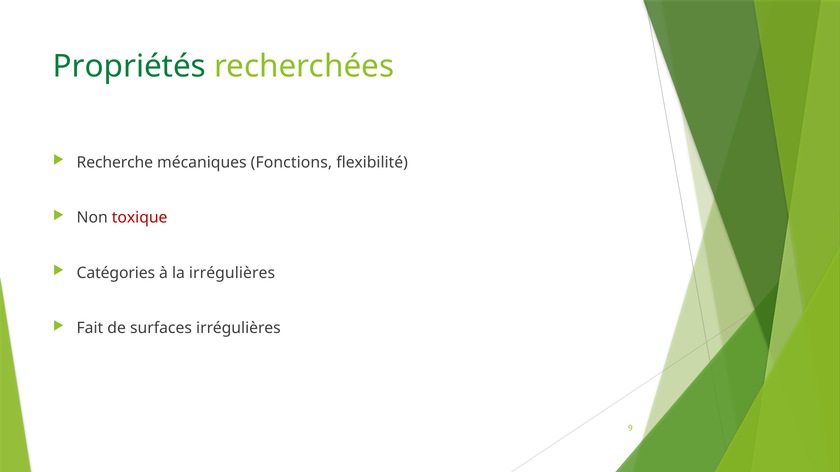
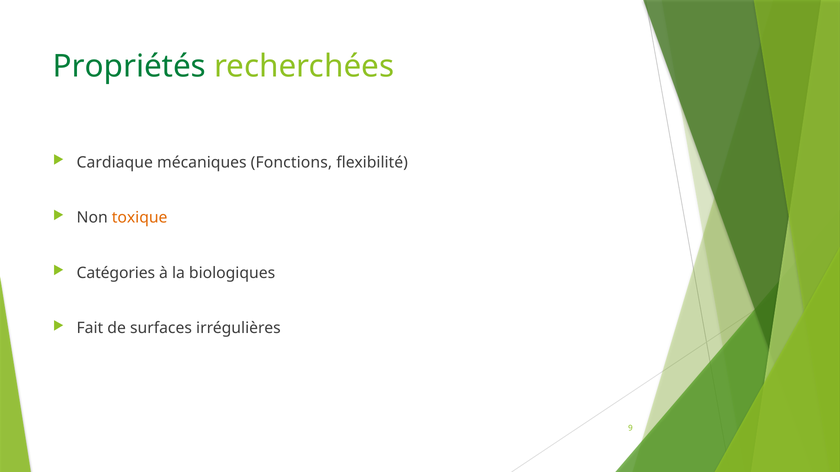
Recherche: Recherche -> Cardiaque
toxique colour: red -> orange
la irrégulières: irrégulières -> biologiques
